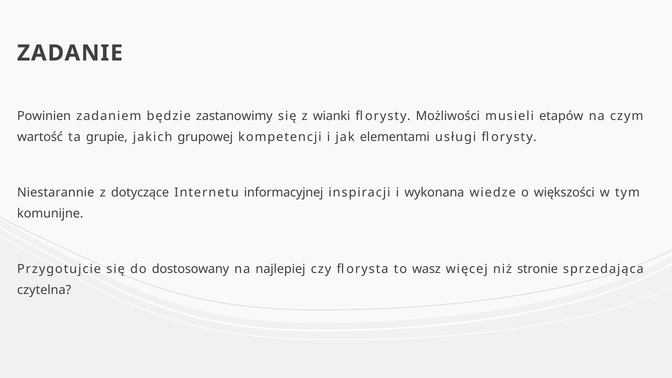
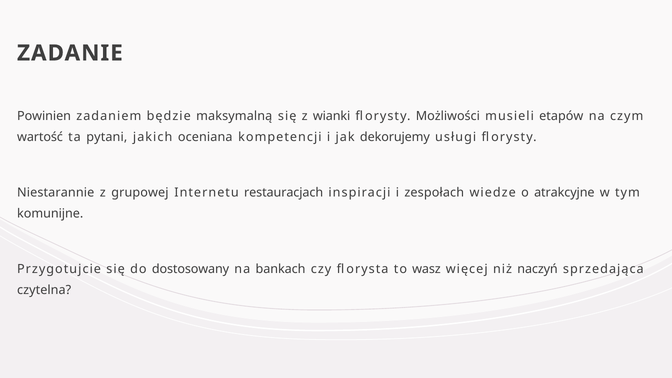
zastanowimy: zastanowimy -> maksymalną
grupie: grupie -> pytani
grupowej: grupowej -> oceniana
elementami: elementami -> dekorujemy
dotyczące: dotyczące -> grupowej
informacyjnej: informacyjnej -> restauracjach
wykonana: wykonana -> zespołach
większości: większości -> atrakcyjne
najlepiej: najlepiej -> bankach
stronie: stronie -> naczyń
